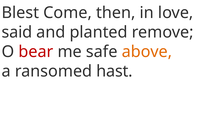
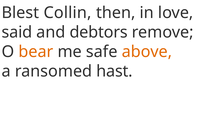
Come: Come -> Collin
planted: planted -> debtors
bear colour: red -> orange
